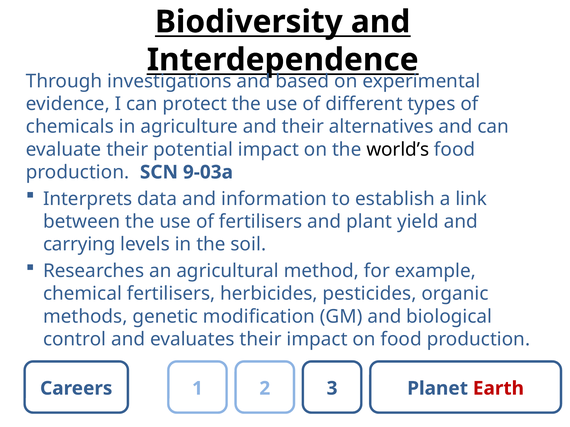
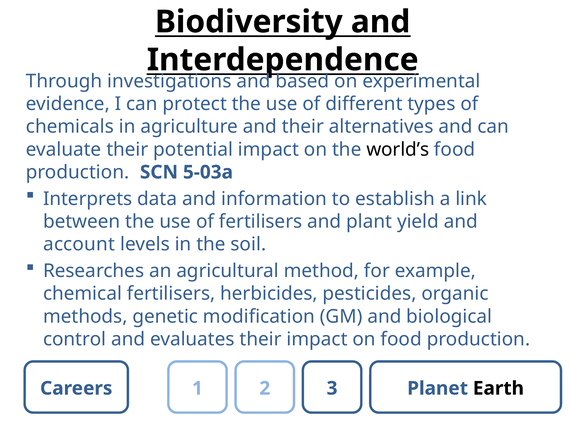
9-03a: 9-03a -> 5-03a
carrying: carrying -> account
Earth colour: red -> black
